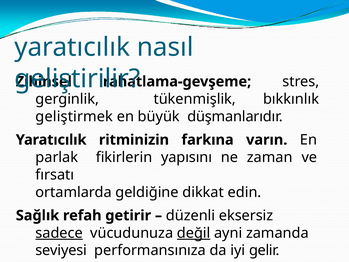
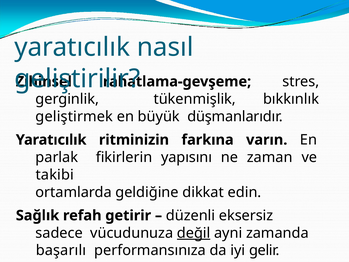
fırsatı: fırsatı -> takibi
sadece underline: present -> none
seviyesi: seviyesi -> başarılı
